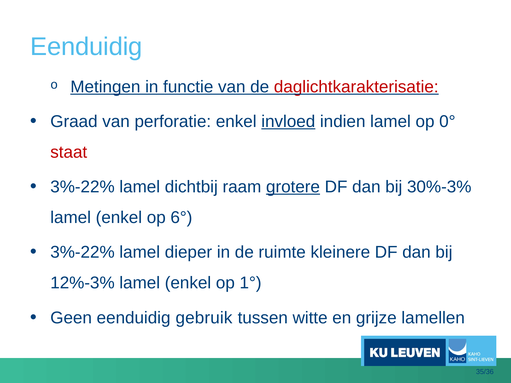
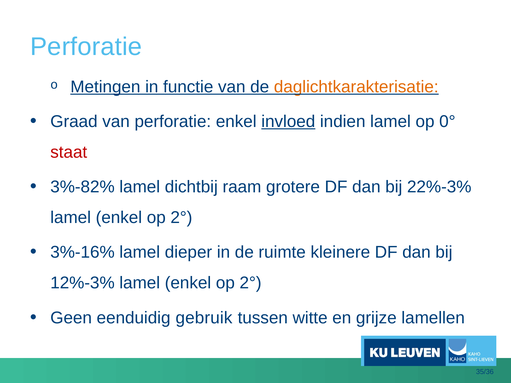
Eenduidig at (86, 47): Eenduidig -> Perforatie
daglichtkarakterisatie colour: red -> orange
3%-22% at (82, 187): 3%-22% -> 3%-82%
grotere underline: present -> none
30%-3%: 30%-3% -> 22%-3%
6° at (181, 218): 6° -> 2°
3%-22% at (82, 253): 3%-22% -> 3%-16%
1° at (251, 283): 1° -> 2°
